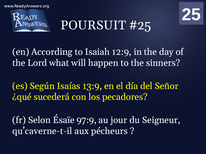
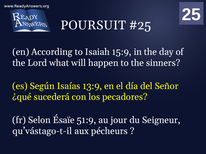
12:9: 12:9 -> 15:9
97:9: 97:9 -> 51:9
qu’caverne-t-il: qu’caverne-t-il -> qu’vástago-t-il
